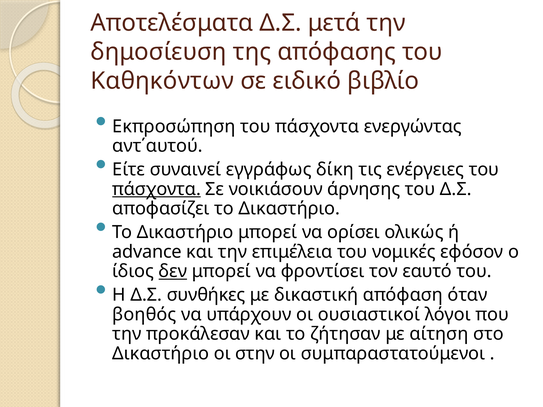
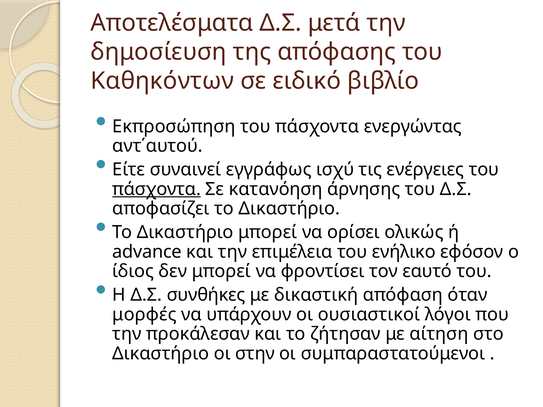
δίκη: δίκη -> ισχύ
νοικιάσουν: νοικιάσουν -> κατανόηση
νομικές: νομικές -> ενήλικο
δεν underline: present -> none
βοηθός: βοηθός -> μορφές
